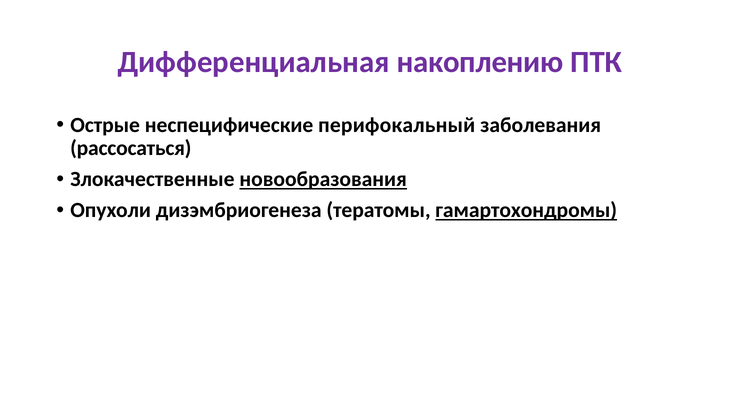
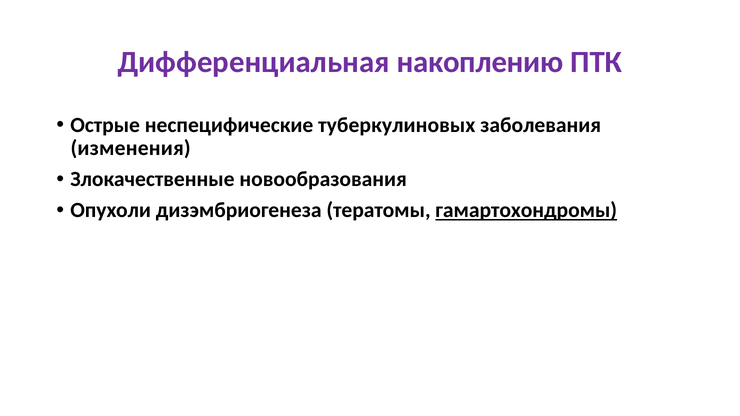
перифокальный: перифокальный -> туберкулиновых
рассосаться: рассосаться -> изменения
новообразования underline: present -> none
